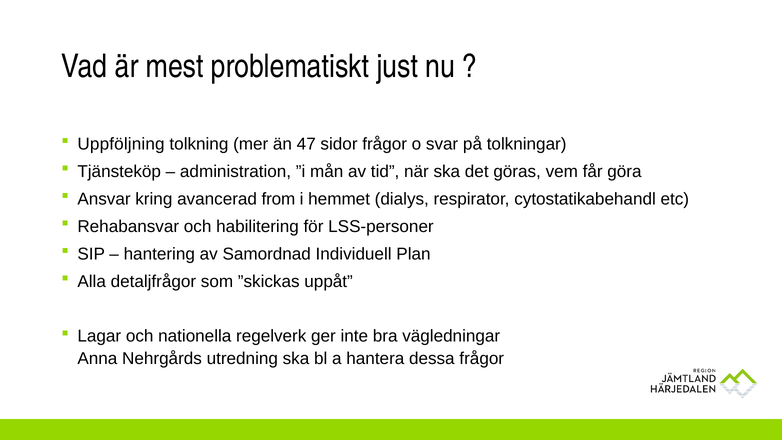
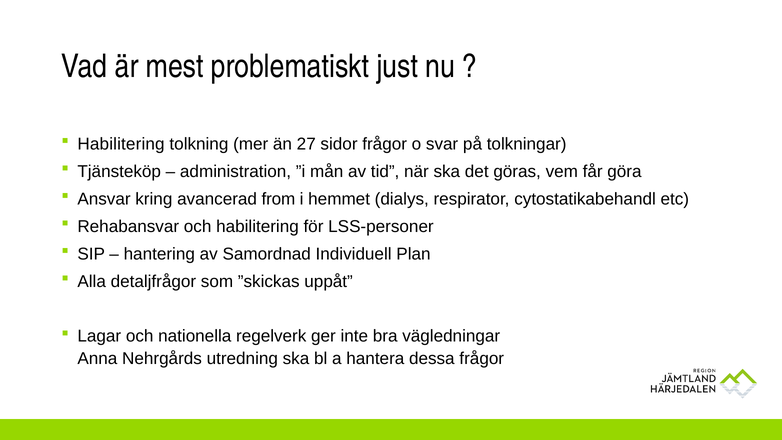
Uppföljning at (121, 144): Uppföljning -> Habilitering
47: 47 -> 27
